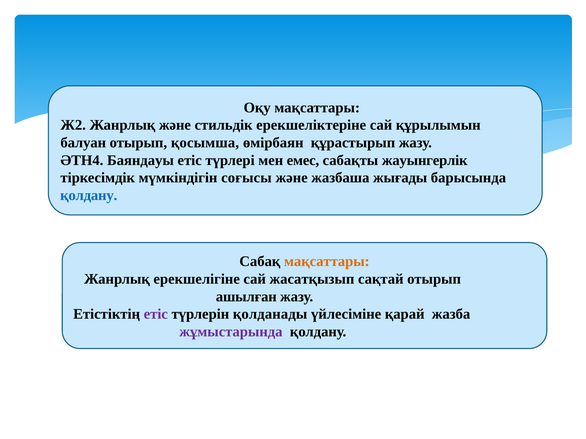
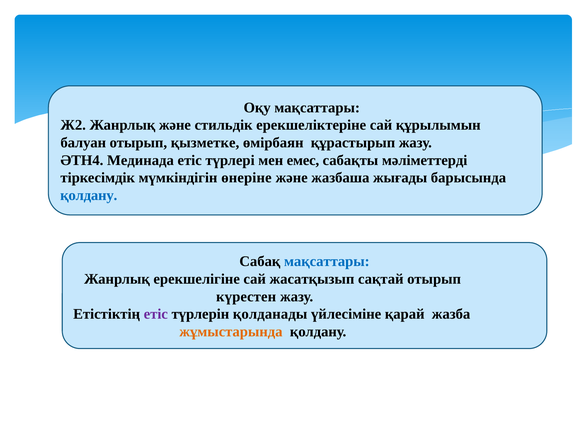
қосымша: қосымша -> қызметке
Баяндауы: Баяндауы -> Мединада
жауынгерлік: жауынгерлік -> мәліметтерді
соғысы: соғысы -> өнеріне
мақсаттары at (327, 262) colour: orange -> blue
ашылған: ашылған -> күрестен
жұмыстарында colour: purple -> orange
